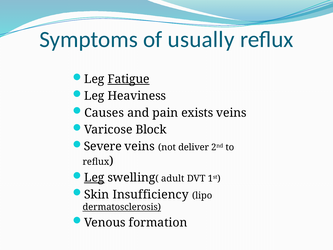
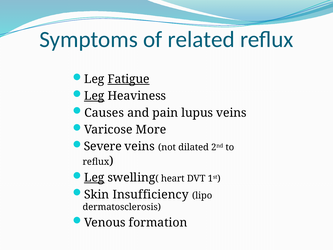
usually: usually -> related
Leg at (94, 96) underline: none -> present
exists: exists -> lupus
Block: Block -> More
deliver: deliver -> dilated
adult: adult -> heart
dermatosclerosis underline: present -> none
